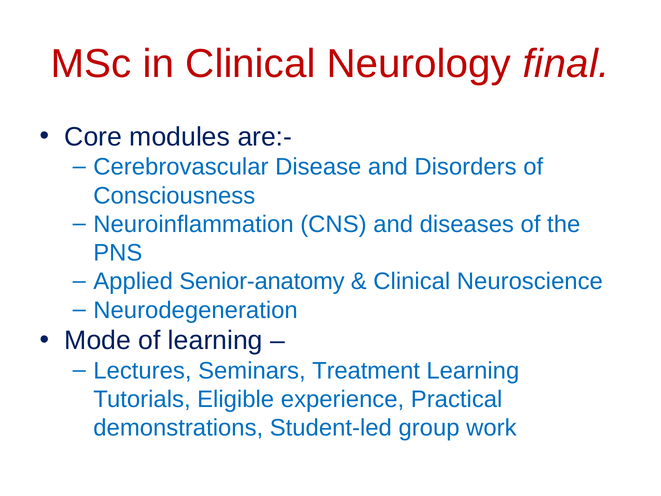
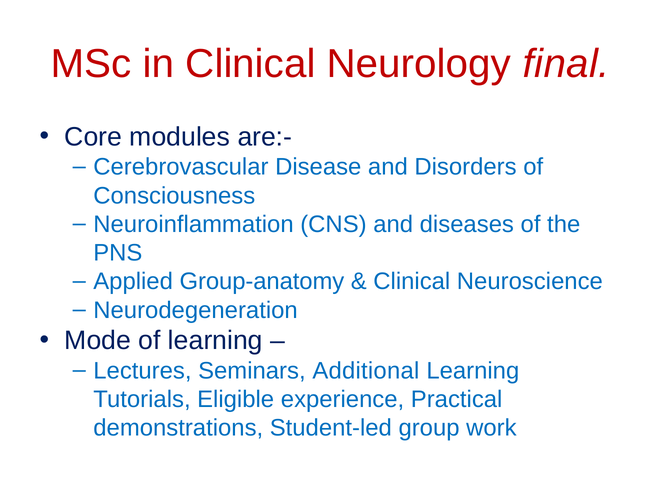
Senior-anatomy: Senior-anatomy -> Group-anatomy
Treatment: Treatment -> Additional
